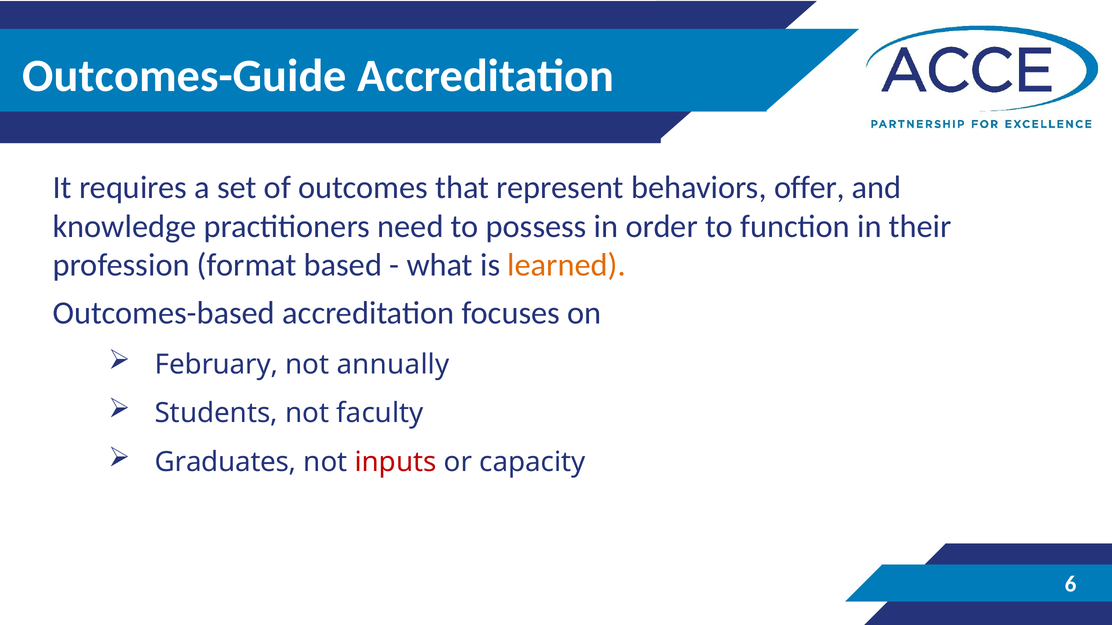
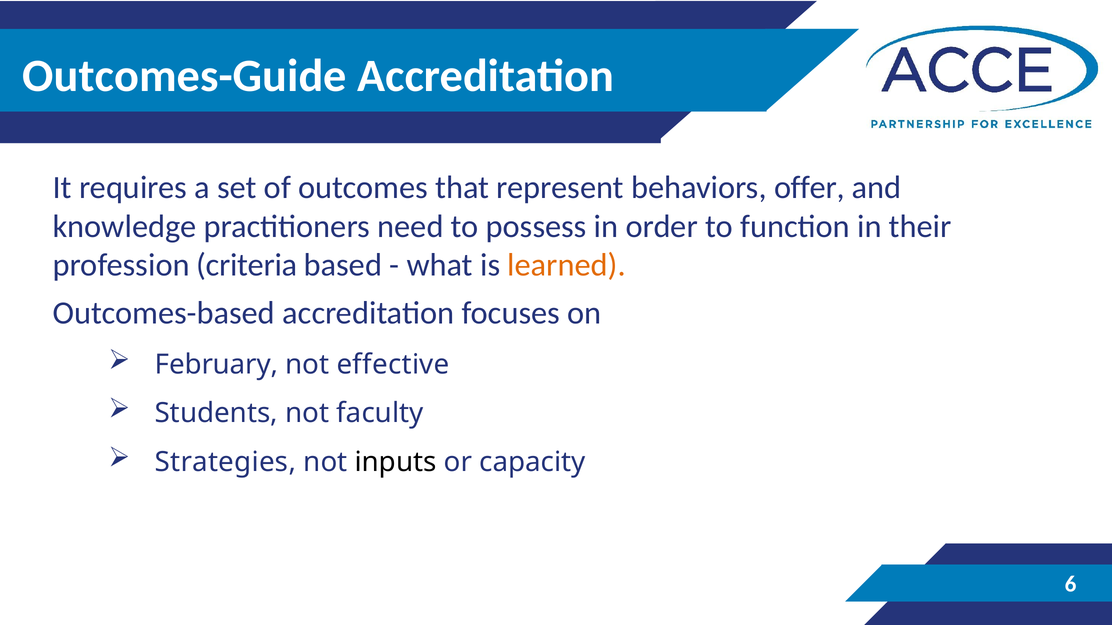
format: format -> criteria
annually: annually -> effective
Graduates: Graduates -> Strategies
inputs colour: red -> black
